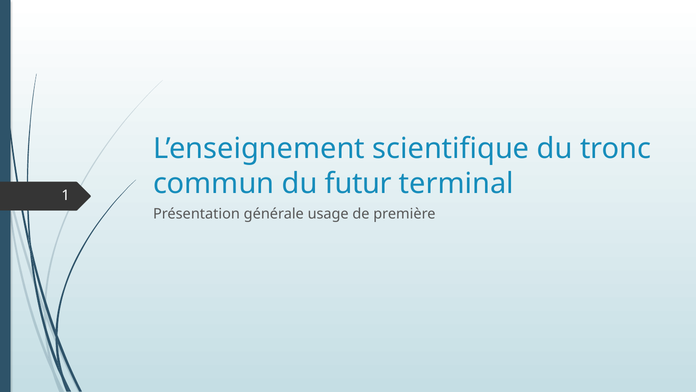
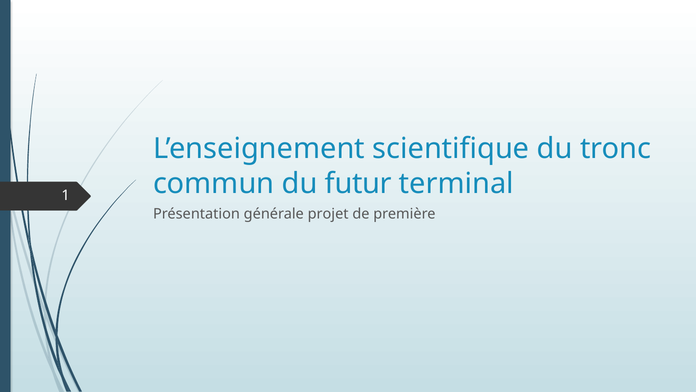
usage: usage -> projet
